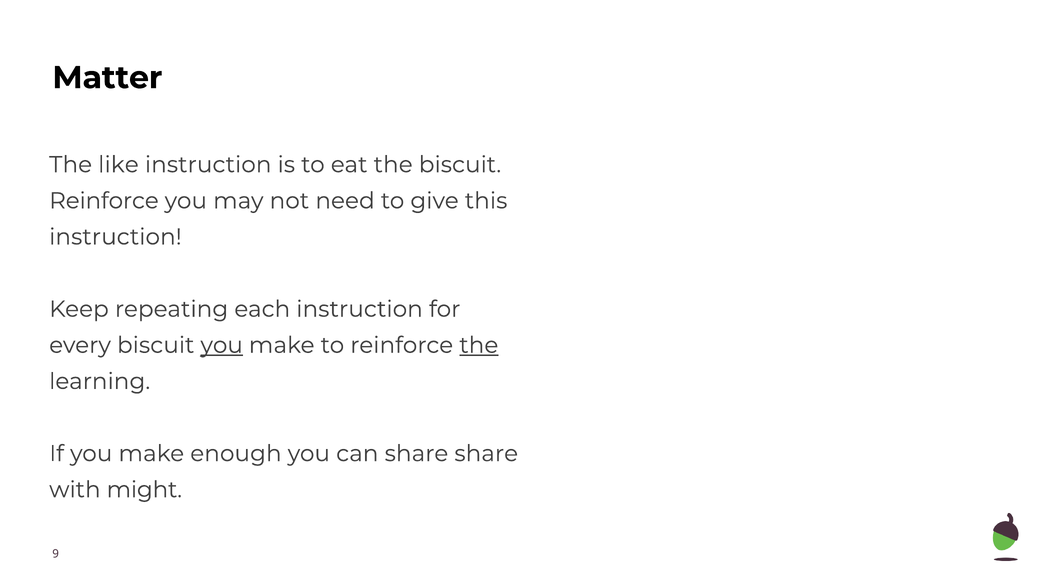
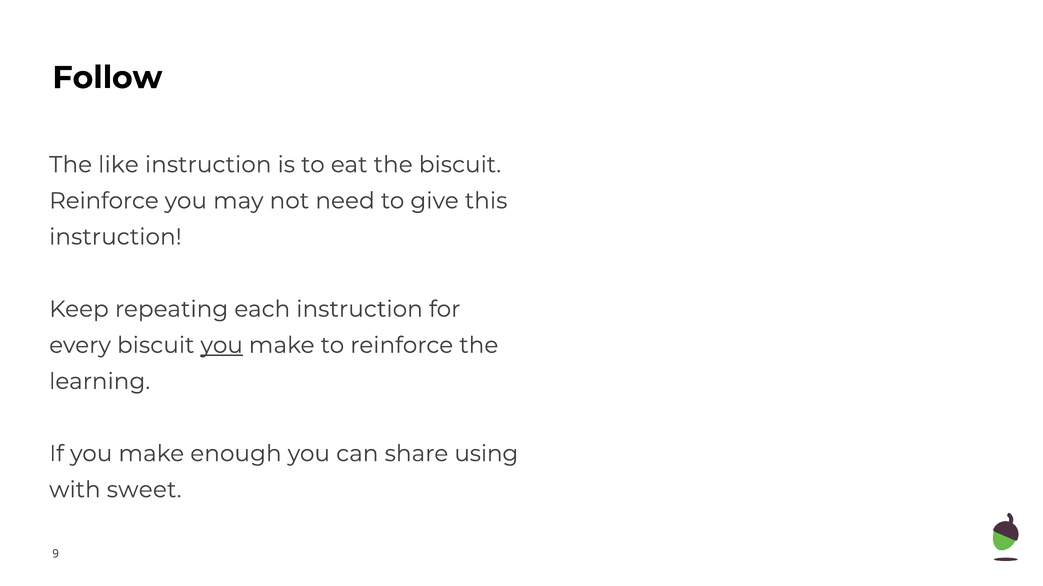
Matter: Matter -> Follow
the at (479, 346) underline: present -> none
share share: share -> using
might: might -> sweet
